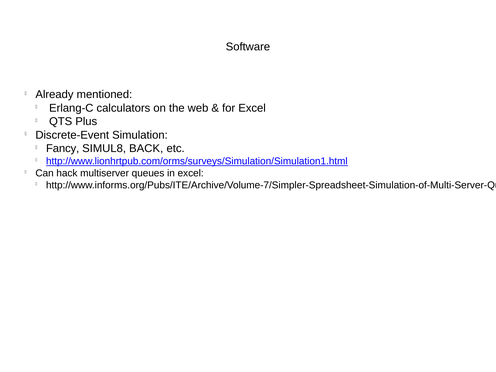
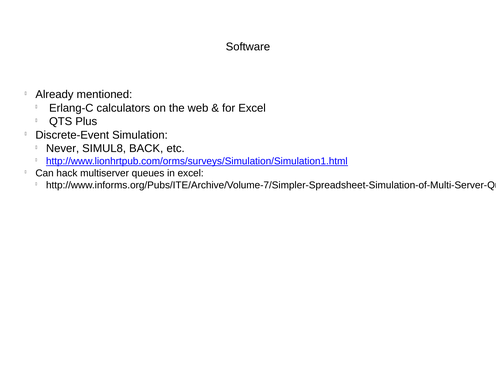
Fancy: Fancy -> Never
